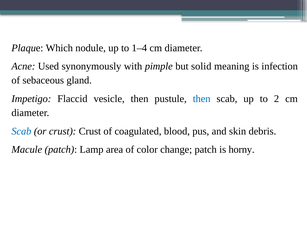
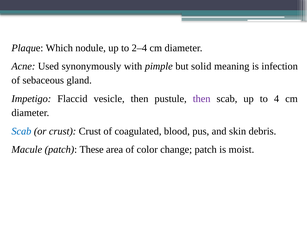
1–4: 1–4 -> 2–4
then at (202, 99) colour: blue -> purple
2: 2 -> 4
Lamp: Lamp -> These
horny: horny -> moist
